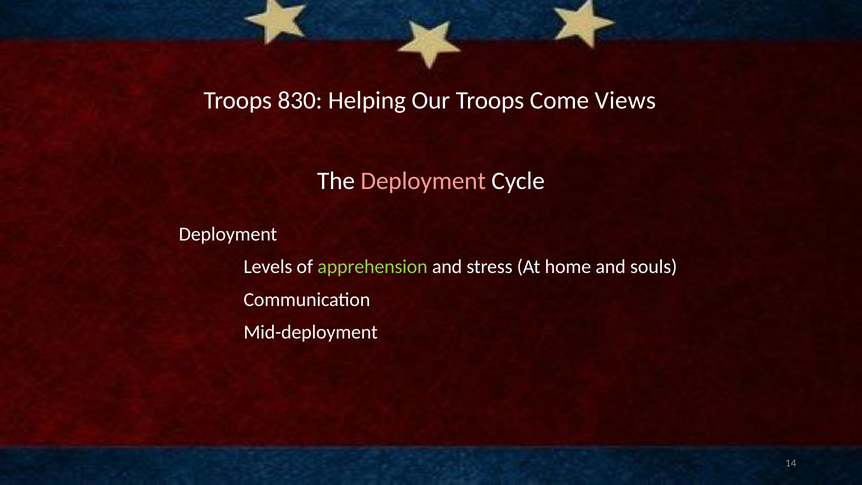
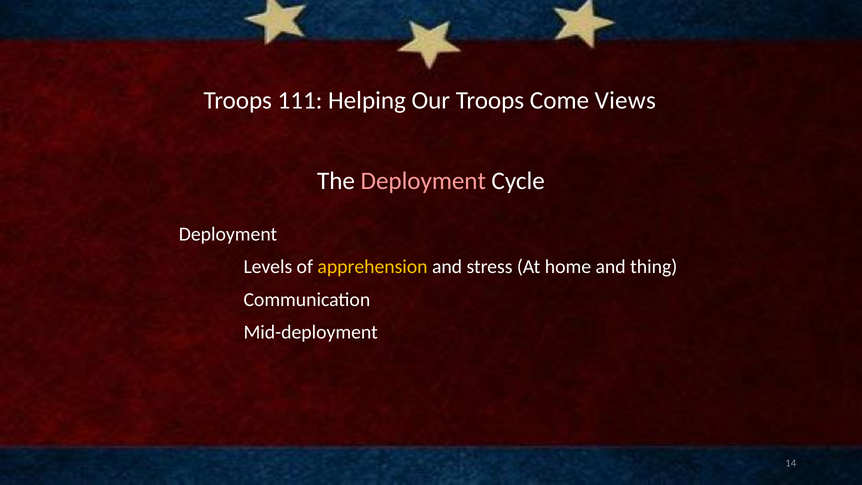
830: 830 -> 111
apprehension colour: light green -> yellow
souls: souls -> thing
